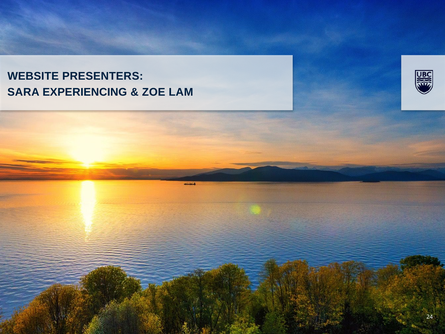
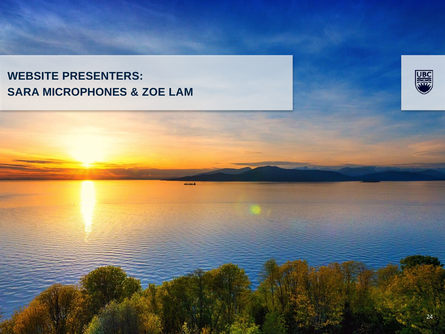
EXPERIENCING: EXPERIENCING -> MICROPHONES
